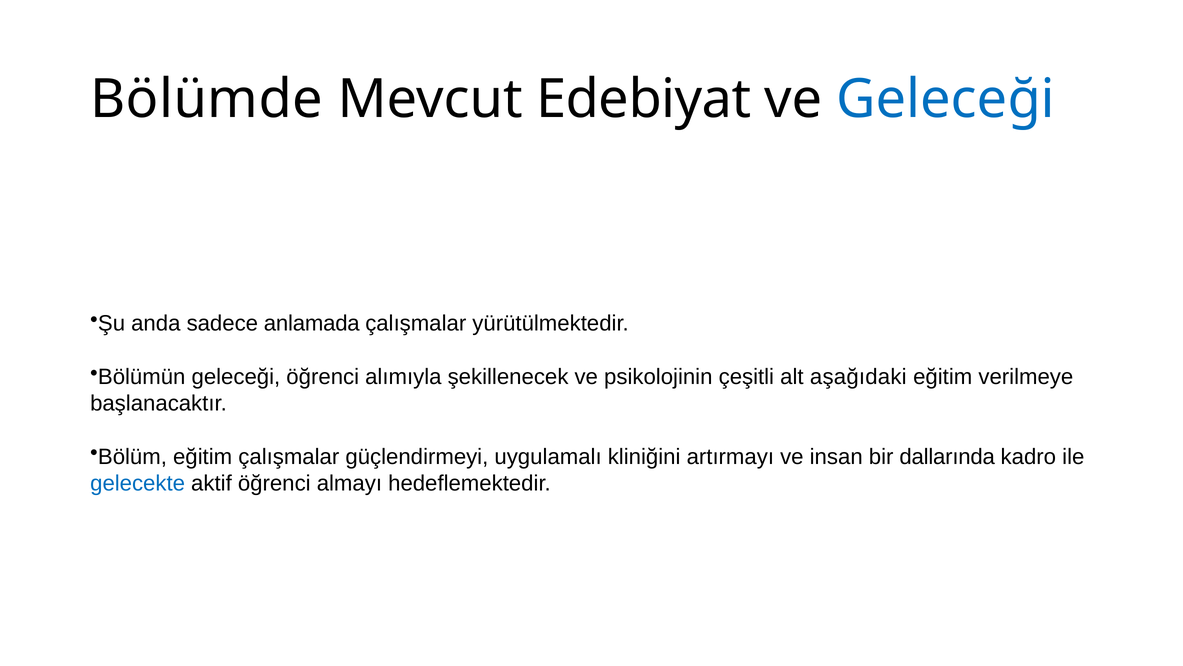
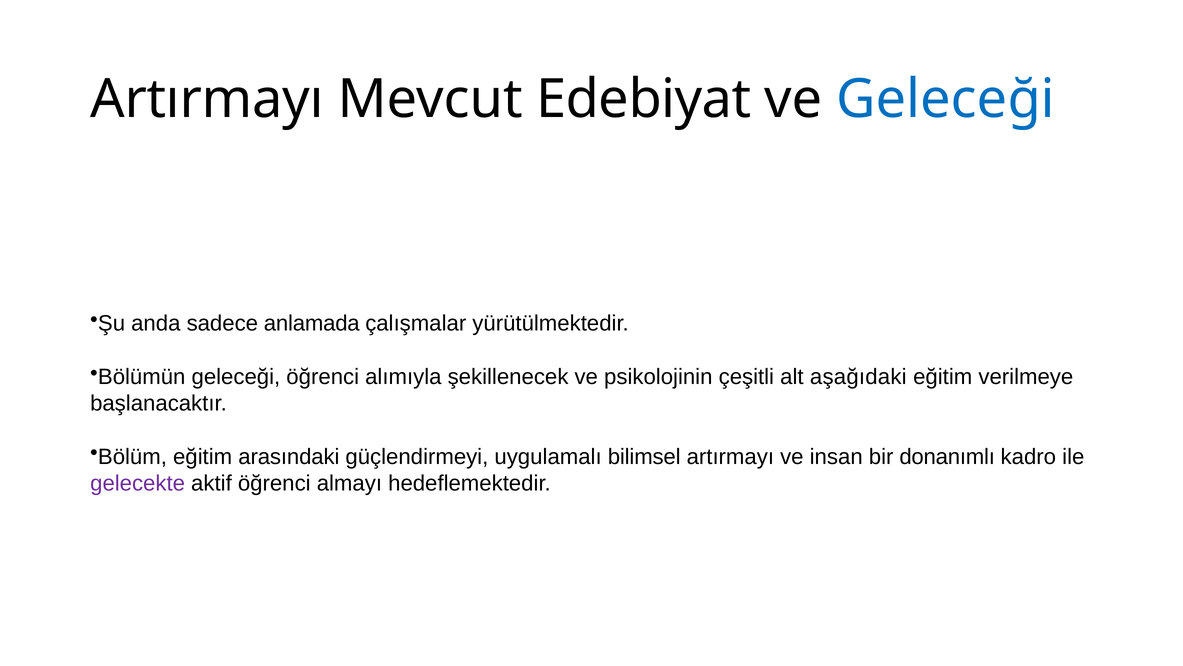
Bölümde at (207, 99): Bölümde -> Artırmayı
eğitim çalışmalar: çalışmalar -> arasındaki
kliniğini: kliniğini -> bilimsel
dallarında: dallarında -> donanımlı
gelecekte colour: blue -> purple
